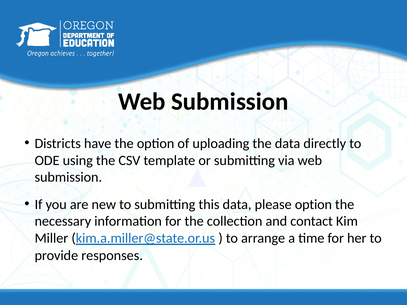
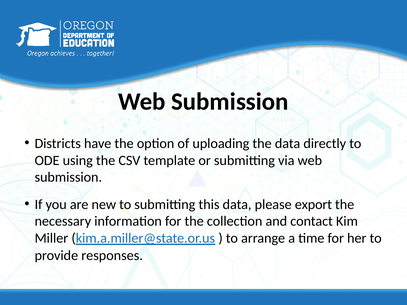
please option: option -> export
